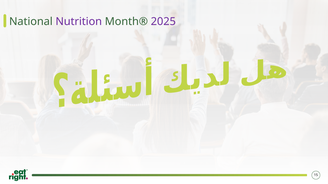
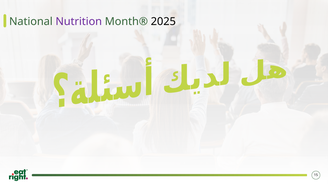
2025 colour: purple -> black
